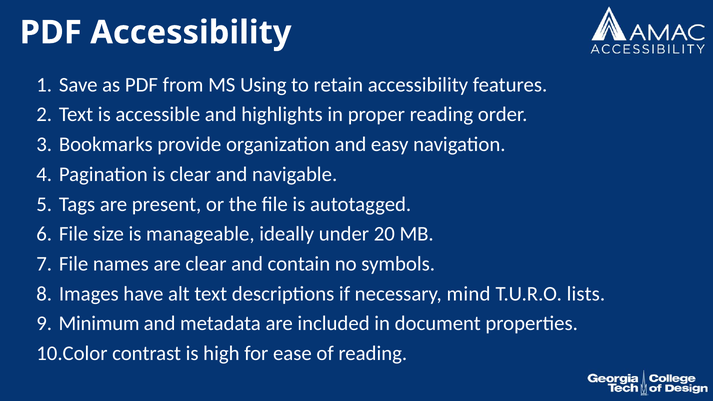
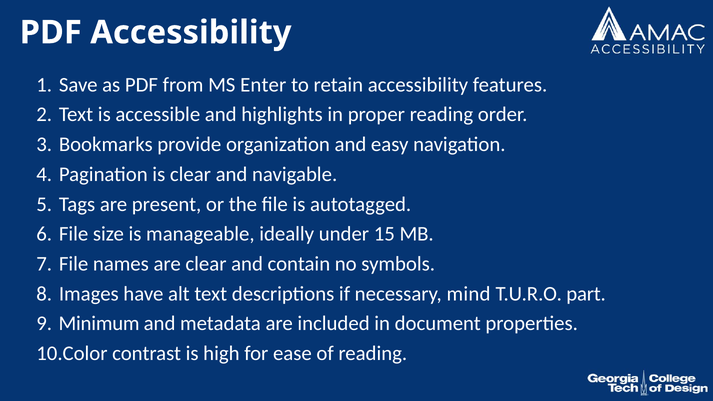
Using: Using -> Enter
20: 20 -> 15
lists: lists -> part
